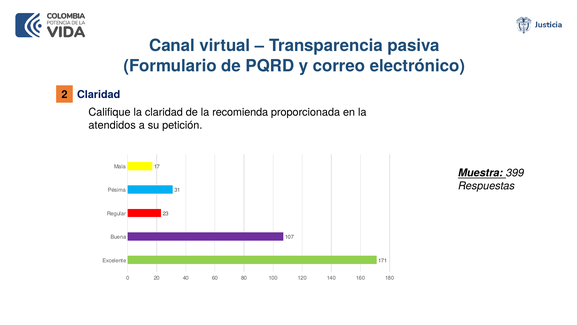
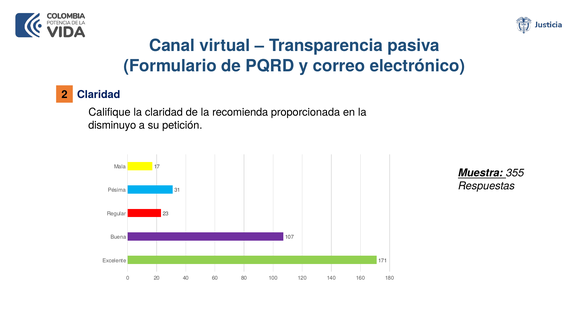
atendidos: atendidos -> disminuyo
399: 399 -> 355
